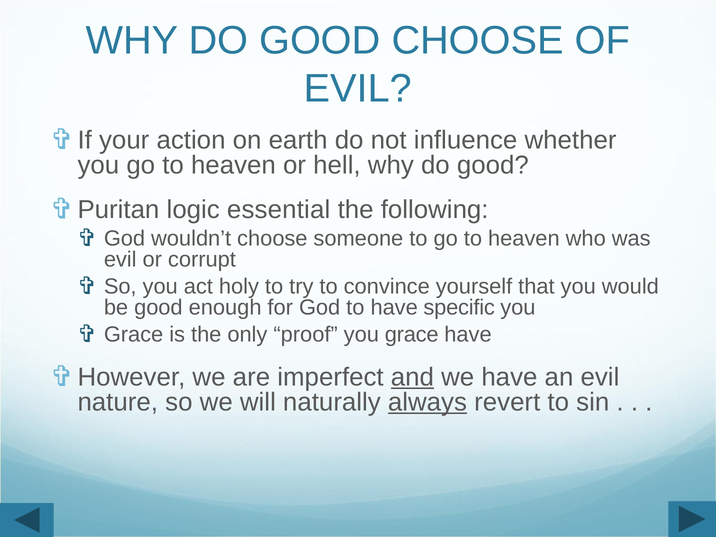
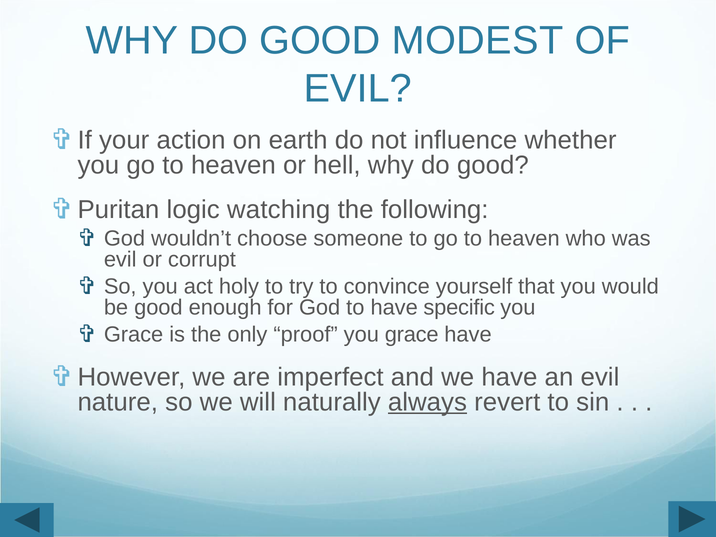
GOOD CHOOSE: CHOOSE -> MODEST
essential: essential -> watching
and underline: present -> none
